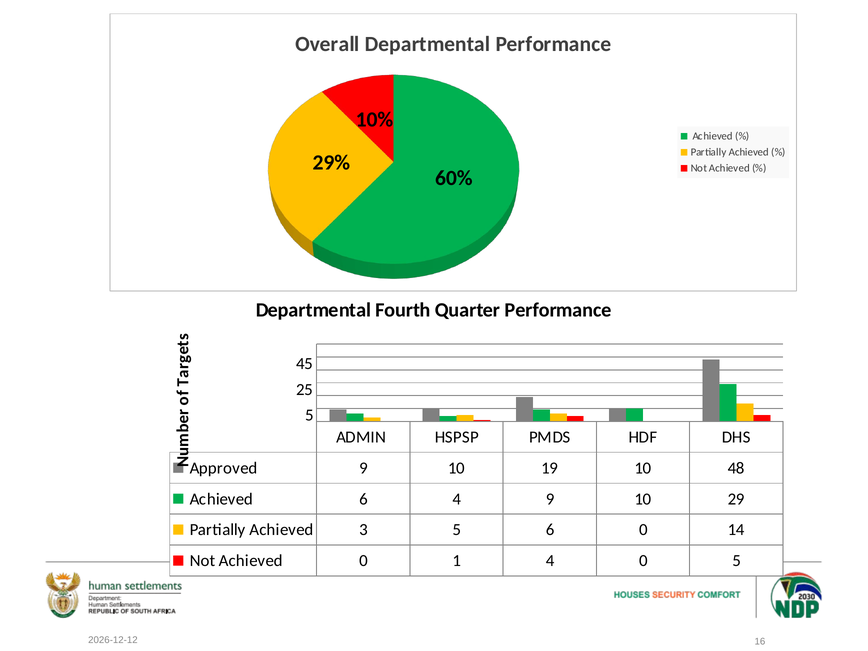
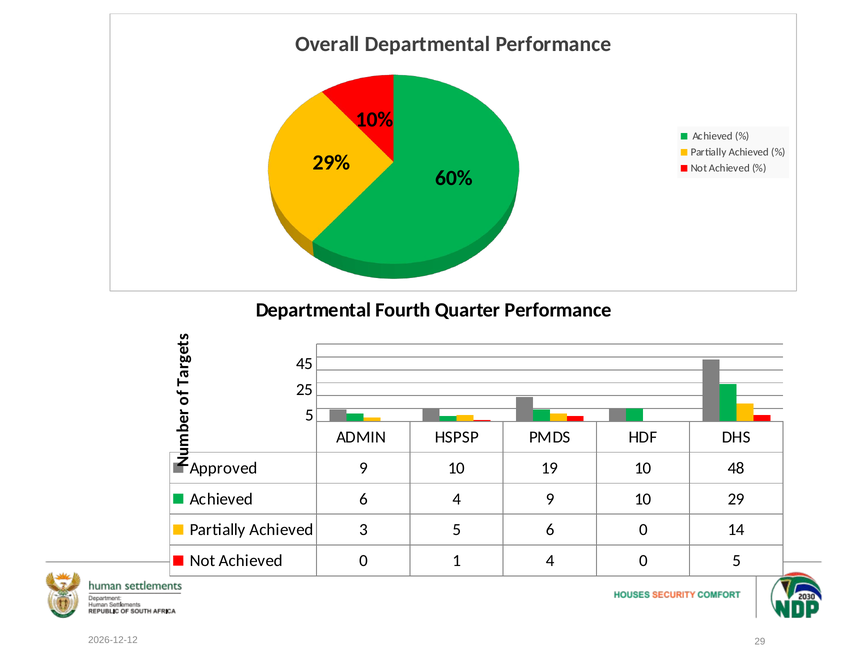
16 at (760, 642): 16 -> 29
